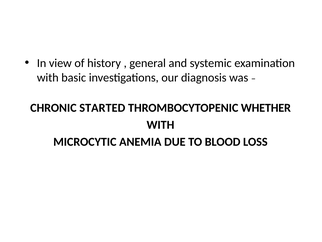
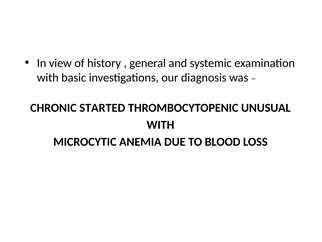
WHETHER: WHETHER -> UNUSUAL
